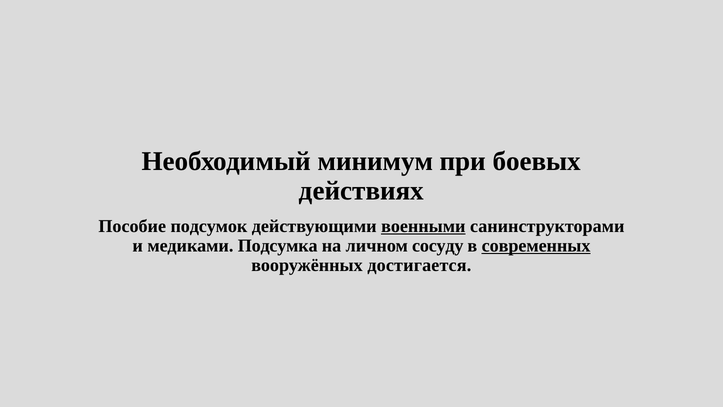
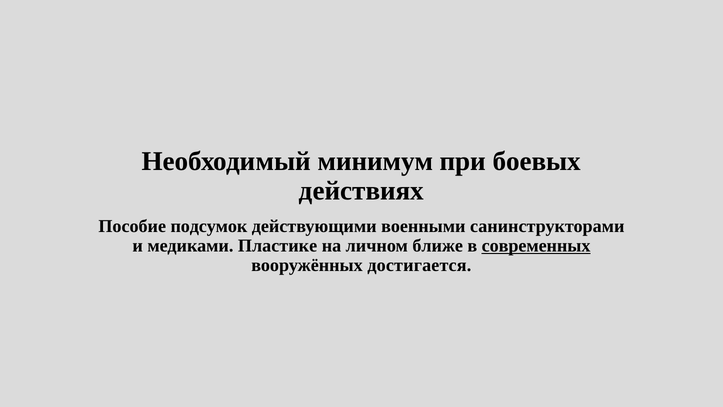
военными underline: present -> none
Подсумка: Подсумка -> Пластике
сосуду: сосуду -> ближе
